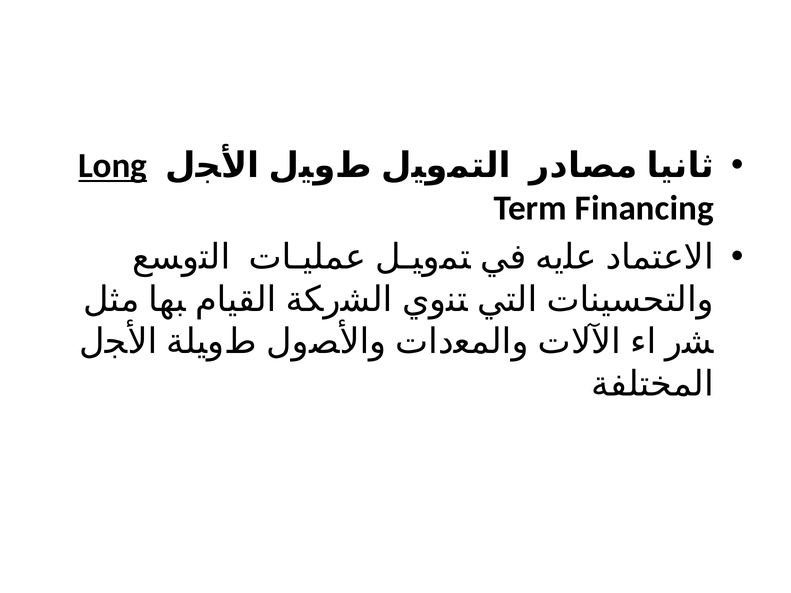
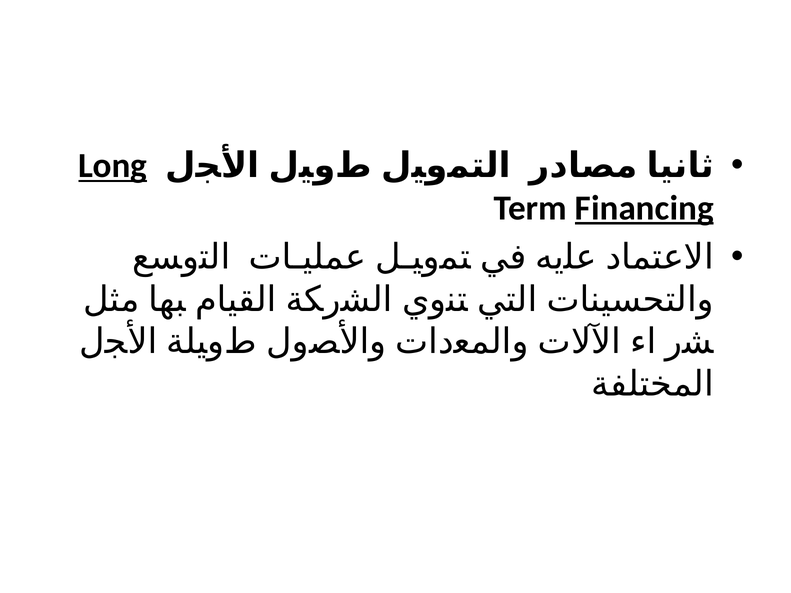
Financing underline: none -> present
